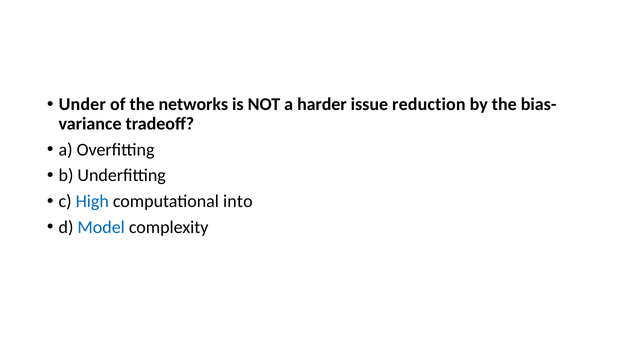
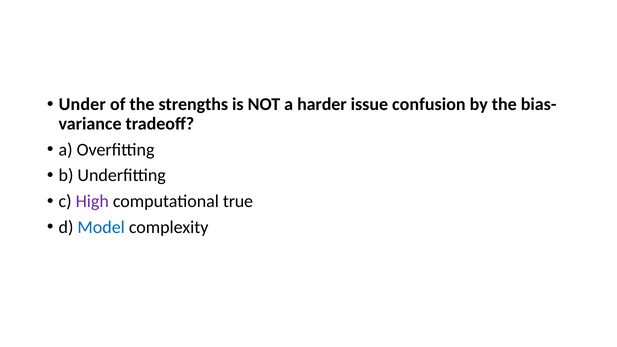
networks: networks -> strengths
reduction: reduction -> confusion
High colour: blue -> purple
into: into -> true
